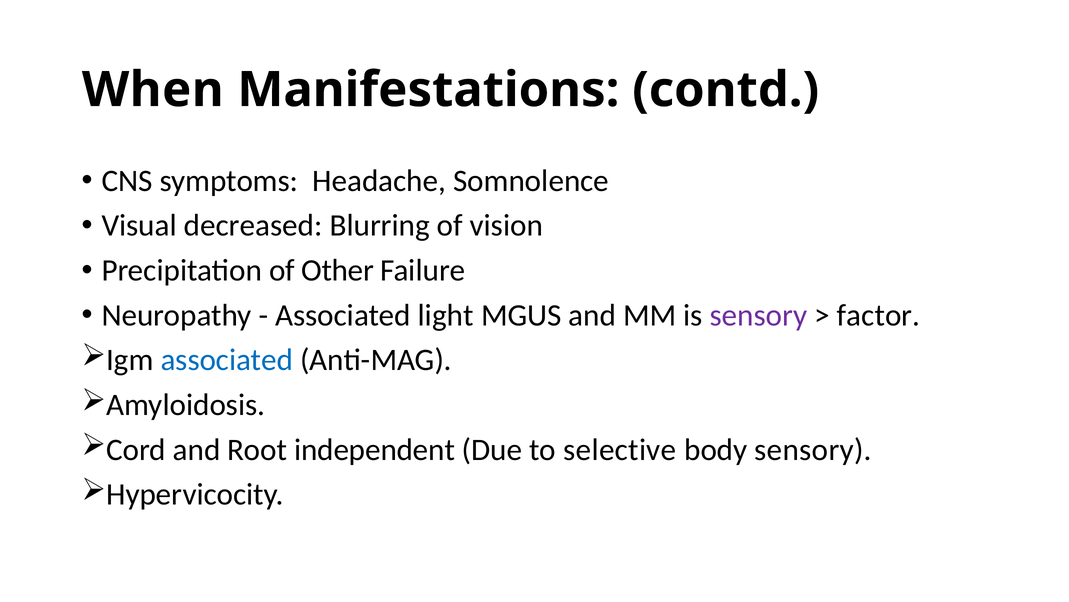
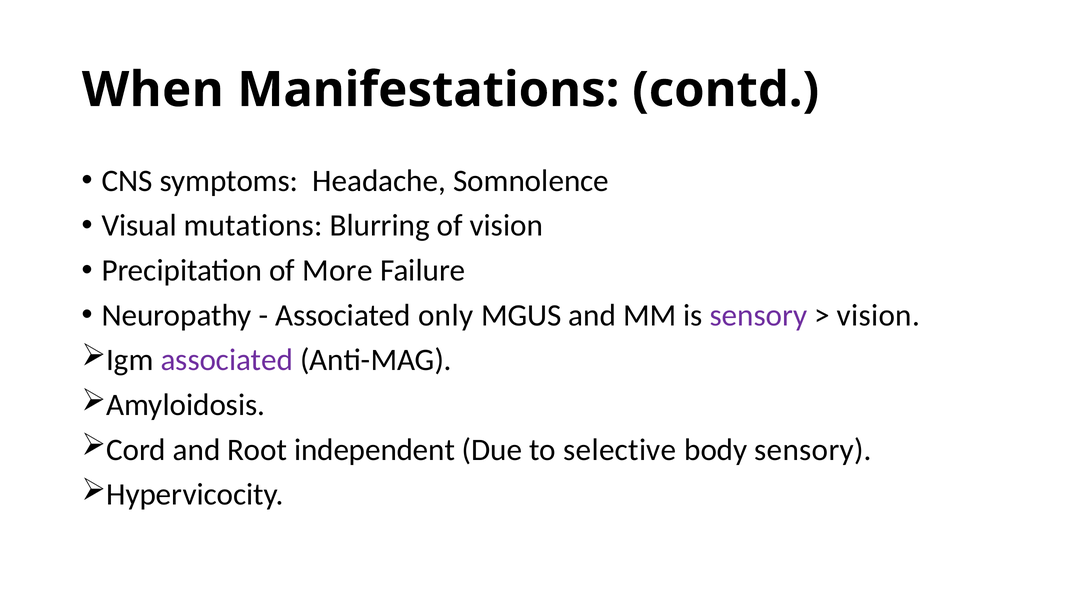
decreased: decreased -> mutations
Other: Other -> More
light: light -> only
factor at (879, 315): factor -> vision
associated at (227, 360) colour: blue -> purple
